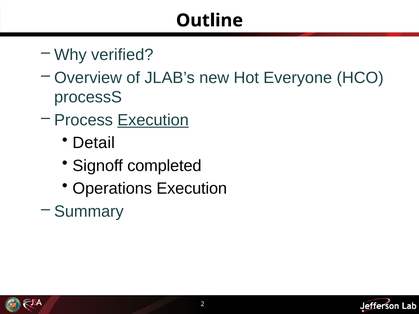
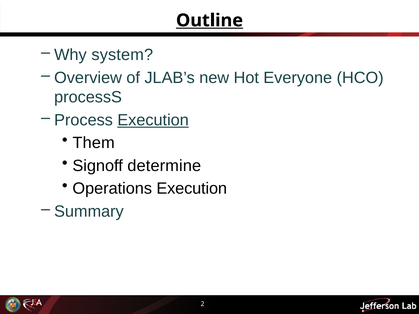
Outline underline: none -> present
verified: verified -> system
Detail: Detail -> Them
completed: completed -> determine
